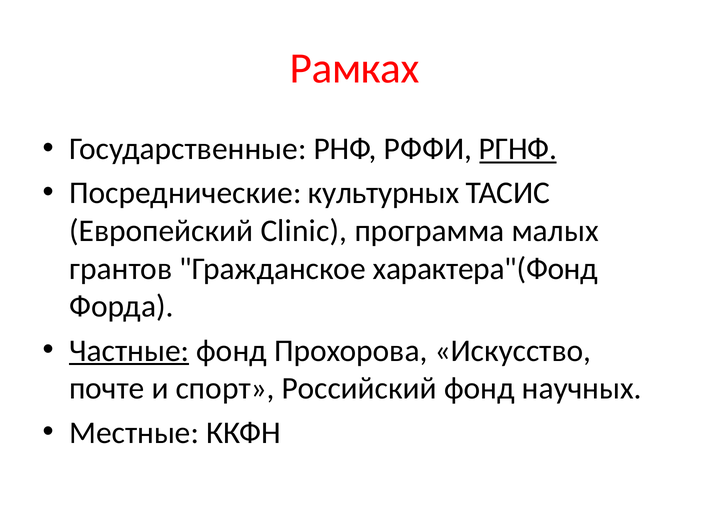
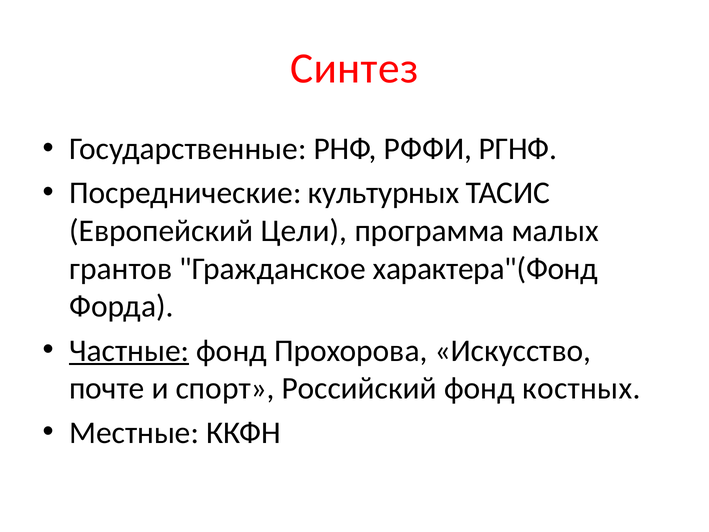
Рамках: Рамках -> Синтез
РГНФ underline: present -> none
Clinic: Clinic -> Цели
научных: научных -> костных
